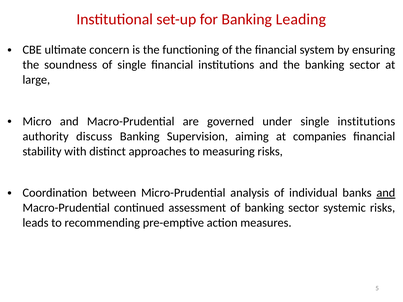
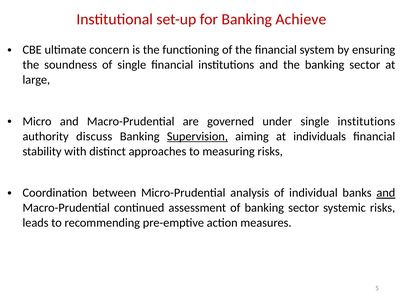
Leading: Leading -> Achieve
Supervision underline: none -> present
companies: companies -> individuals
